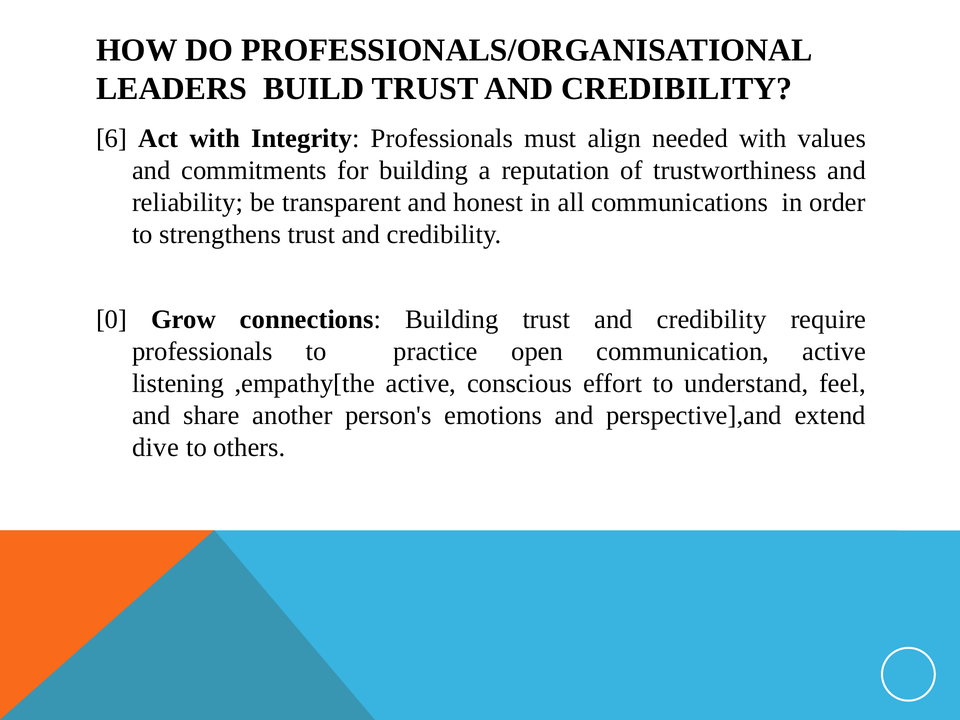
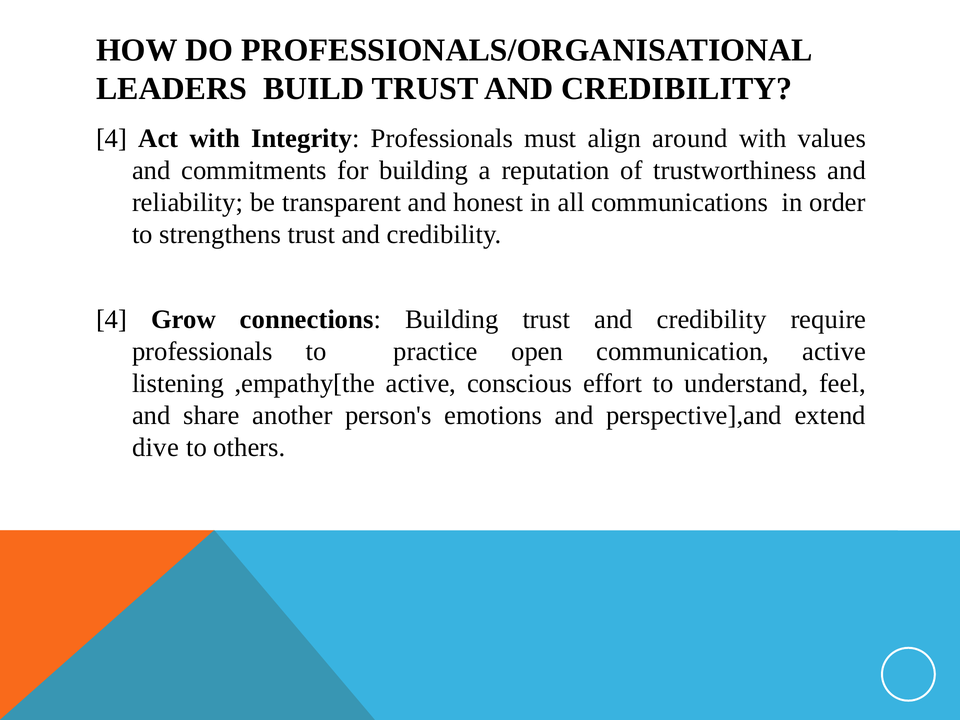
6 at (112, 138): 6 -> 4
needed: needed -> around
0 at (112, 320): 0 -> 4
